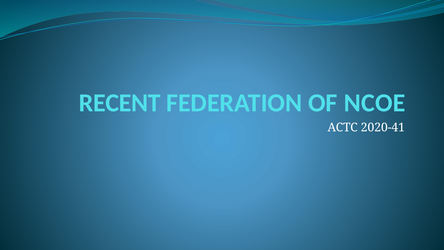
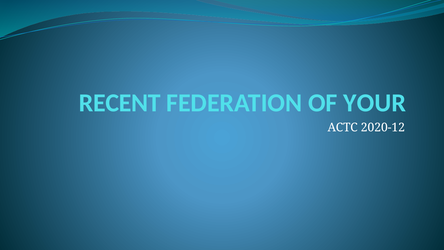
NCOE: NCOE -> YOUR
2020-41: 2020-41 -> 2020-12
